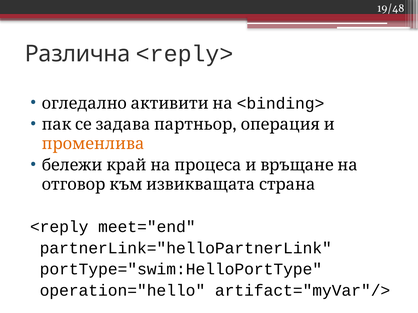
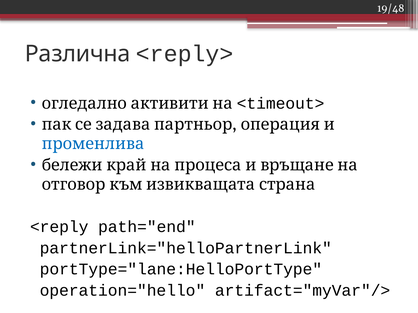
<binding>: <binding> -> <timeout>
променлива colour: orange -> blue
meet="end: meet="end -> path="end
portType="swim:HelloPortType: portType="swim:HelloPortType -> portType="lane:HelloPortType
